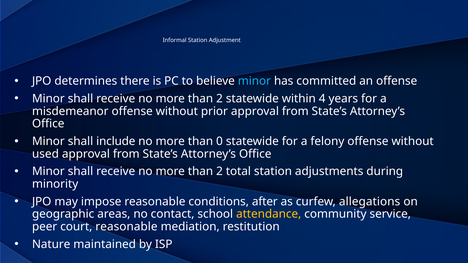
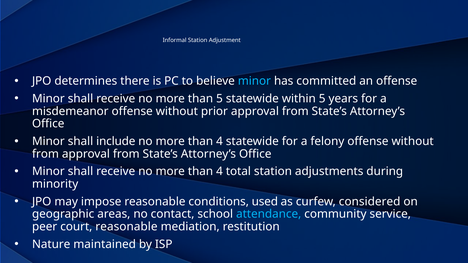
2 at (219, 99): 2 -> 5
within 4: 4 -> 5
0 at (219, 141): 0 -> 4
used at (45, 154): used -> from
2 at (219, 172): 2 -> 4
after: after -> used
allegations: allegations -> considered
attendance colour: yellow -> light blue
